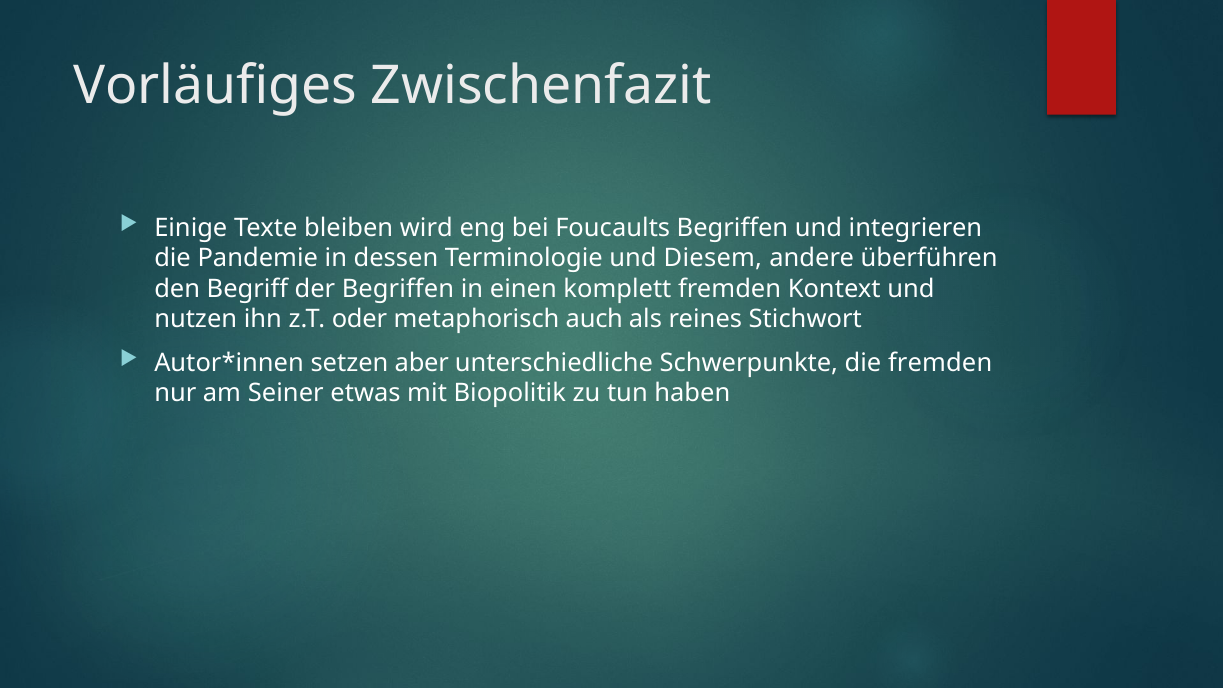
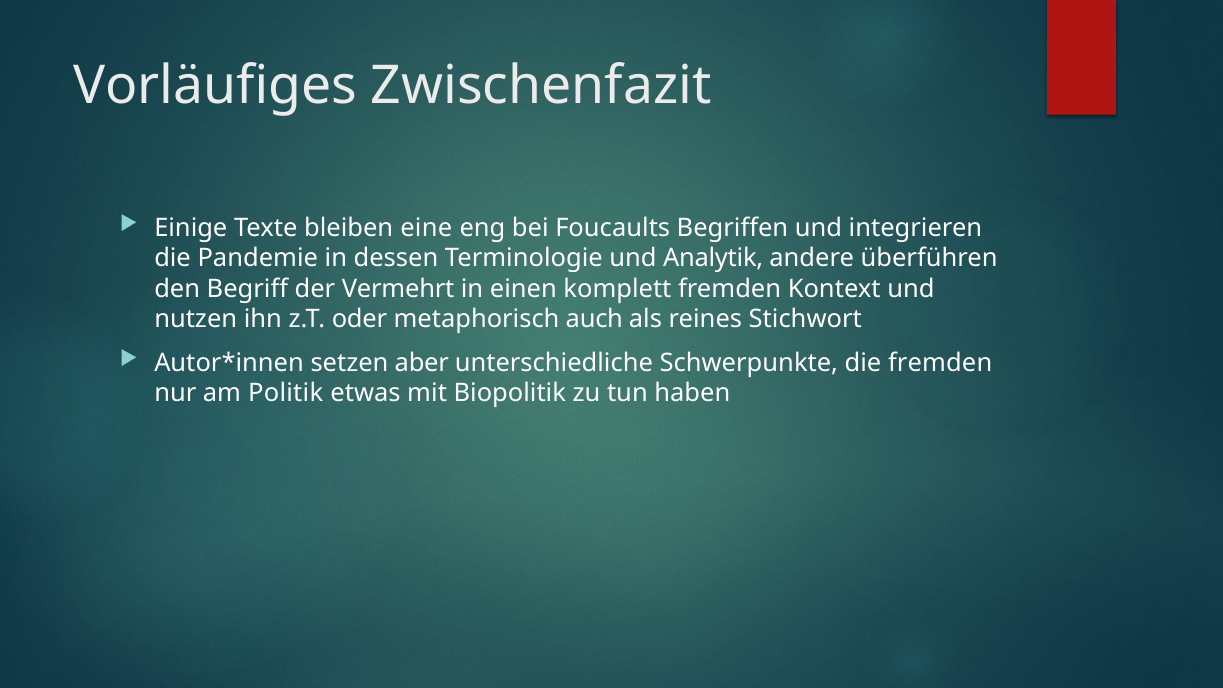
wird: wird -> eine
Diesem: Diesem -> Analytik
der Begriffen: Begriffen -> Vermehrt
Seiner: Seiner -> Politik
